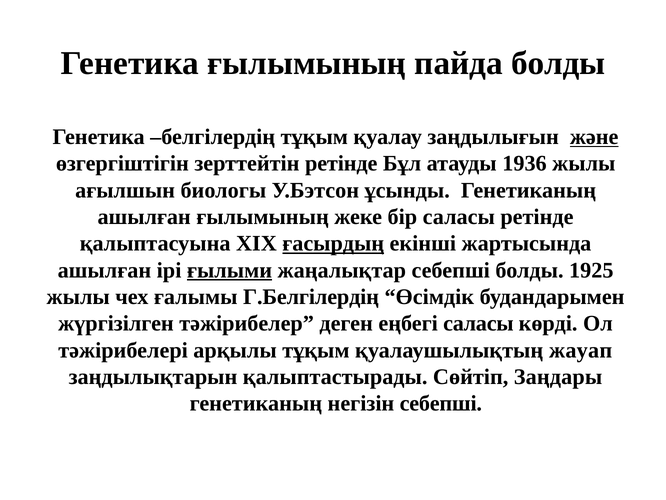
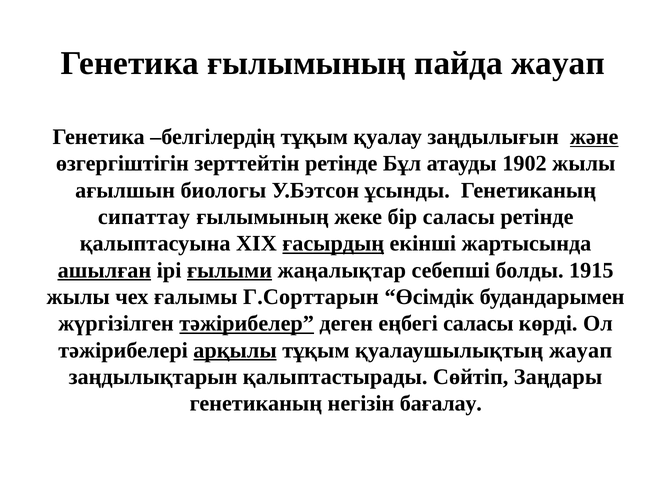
пайда болды: болды -> жауап
1936: 1936 -> 1902
ашылған at (144, 217): ашылған -> сипаттау
ашылған at (104, 270) underline: none -> present
1925: 1925 -> 1915
Г.Белгілердің: Г.Белгілердің -> Г.Сорттарын
тәжірибелер underline: none -> present
арқылы underline: none -> present
негізін себепші: себепші -> бағалау
